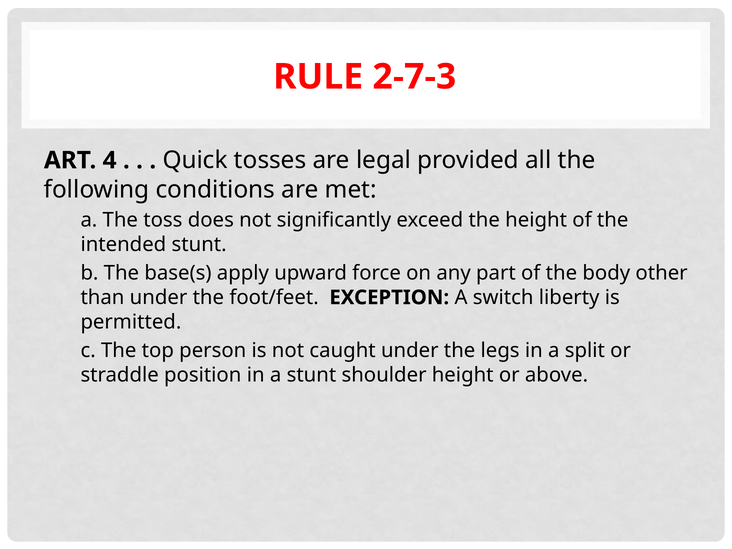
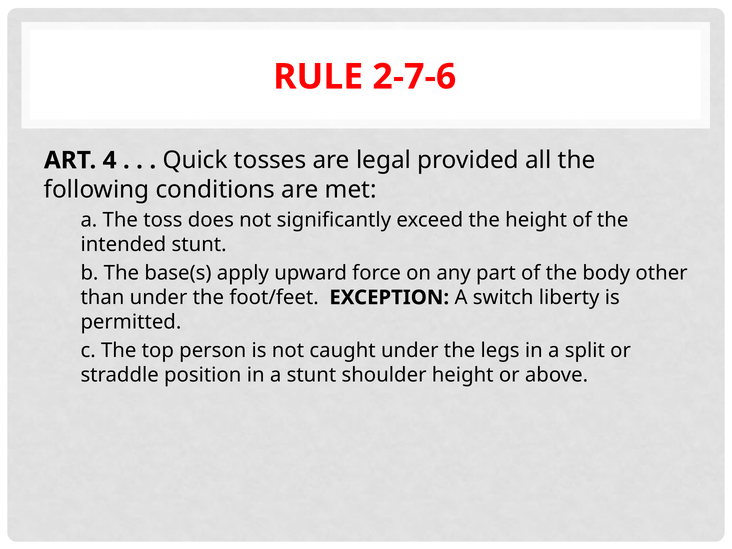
2-7-3: 2-7-3 -> 2-7-6
